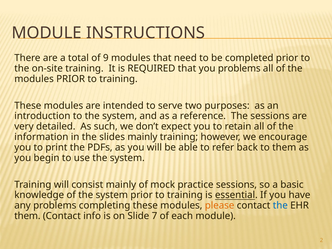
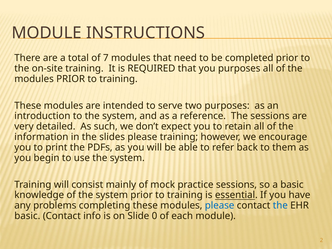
9: 9 -> 7
you problems: problems -> purposes
slides mainly: mainly -> please
please at (220, 205) colour: orange -> blue
them at (27, 216): them -> basic
7: 7 -> 0
